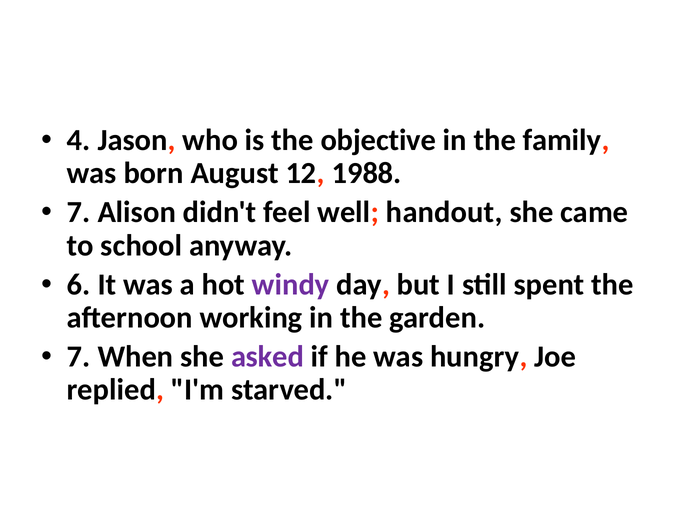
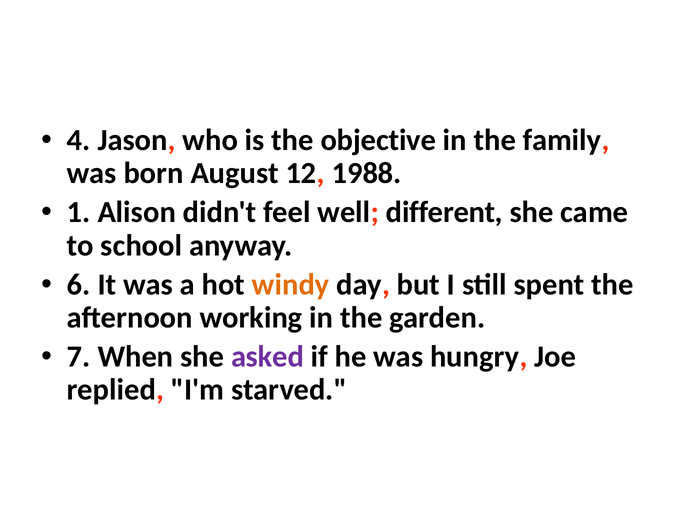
7 at (79, 212): 7 -> 1
handout: handout -> different
windy colour: purple -> orange
